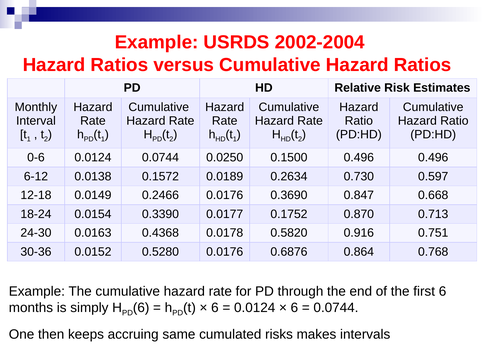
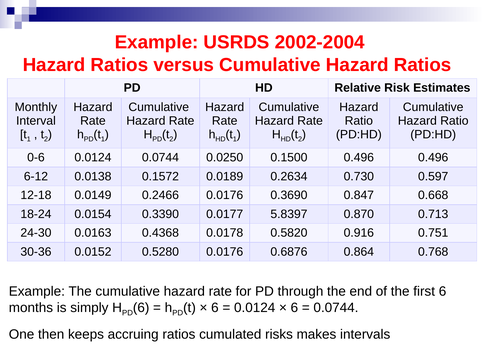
0.1752: 0.1752 -> 5.8397
accruing same: same -> ratios
